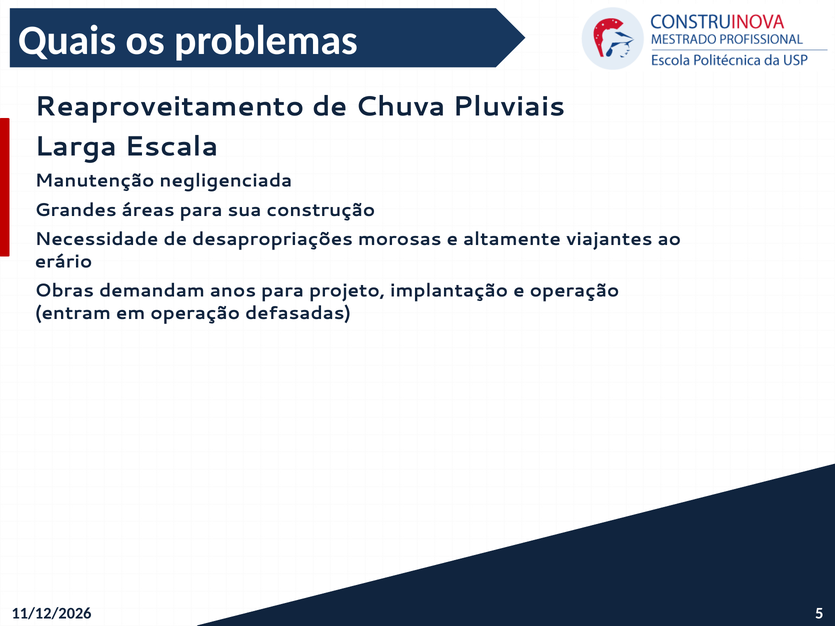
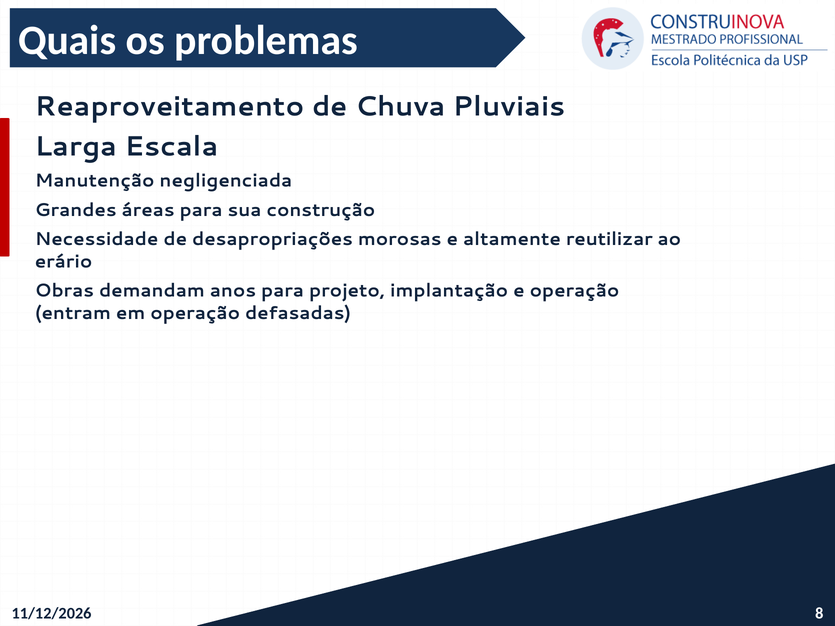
viajantes: viajantes -> reutilizar
5: 5 -> 8
